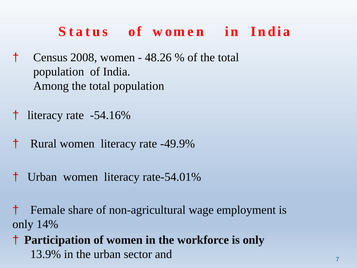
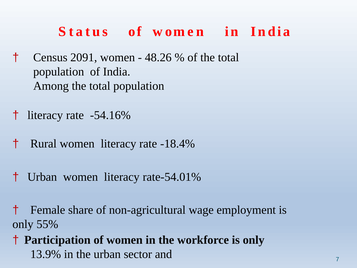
2008: 2008 -> 2091
-49.9%: -49.9% -> -18.4%
14%: 14% -> 55%
